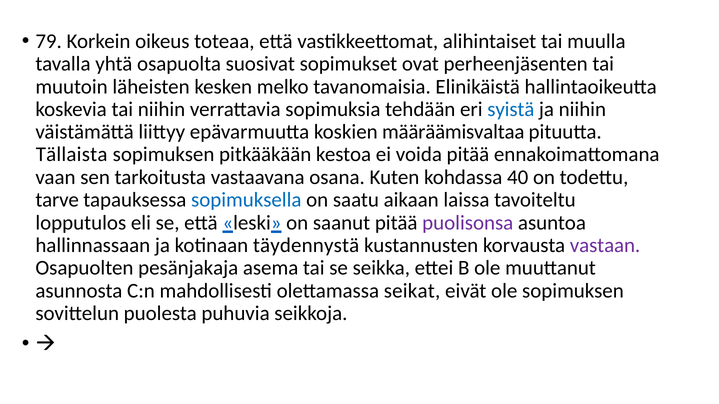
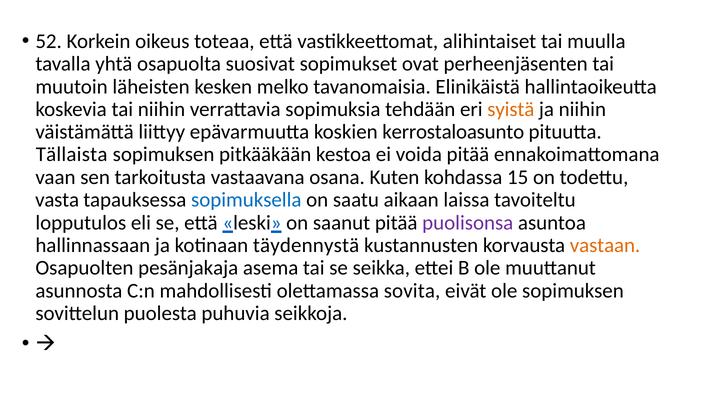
79: 79 -> 52
syistä colour: blue -> orange
määräämisvaltaa: määräämisvaltaa -> kerrostaloasunto
40: 40 -> 15
tarve: tarve -> vasta
vastaan colour: purple -> orange
seikat: seikat -> sovita
